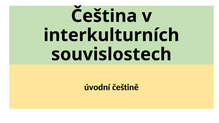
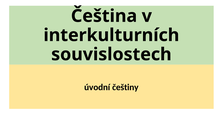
češtině: češtině -> češtiny
